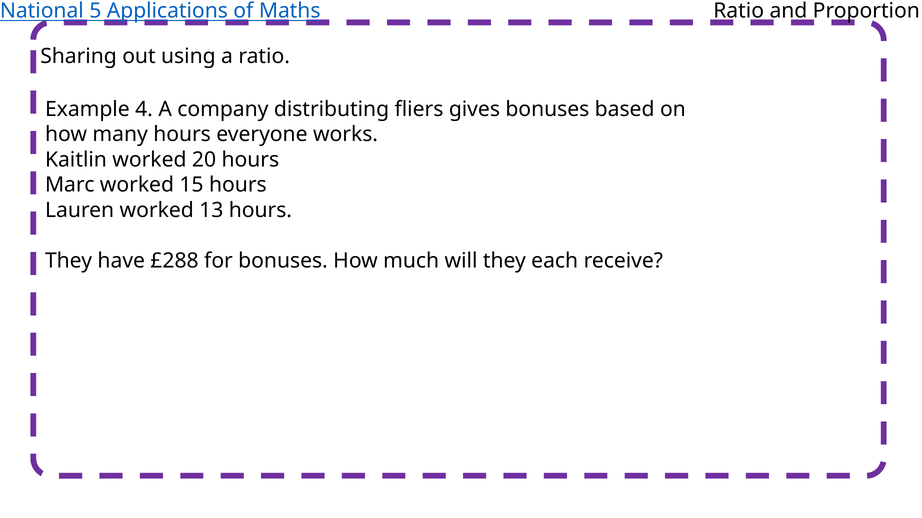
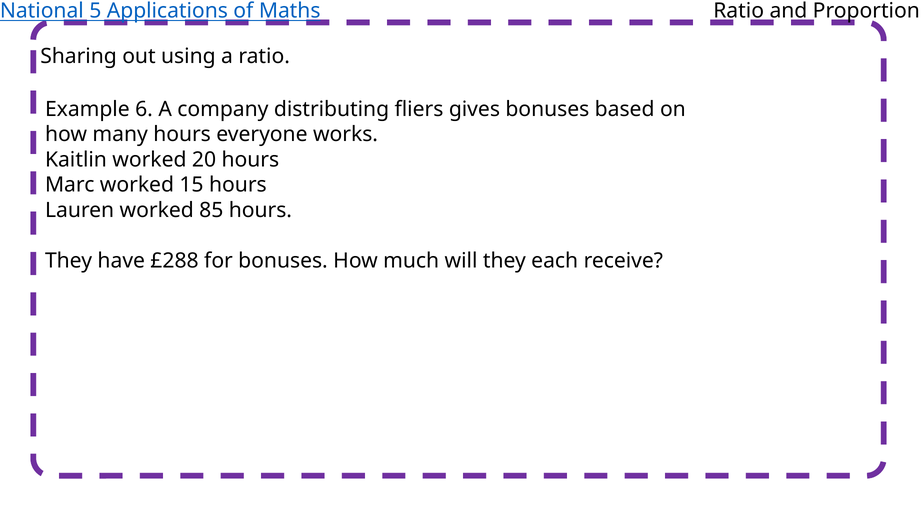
4: 4 -> 6
13: 13 -> 85
